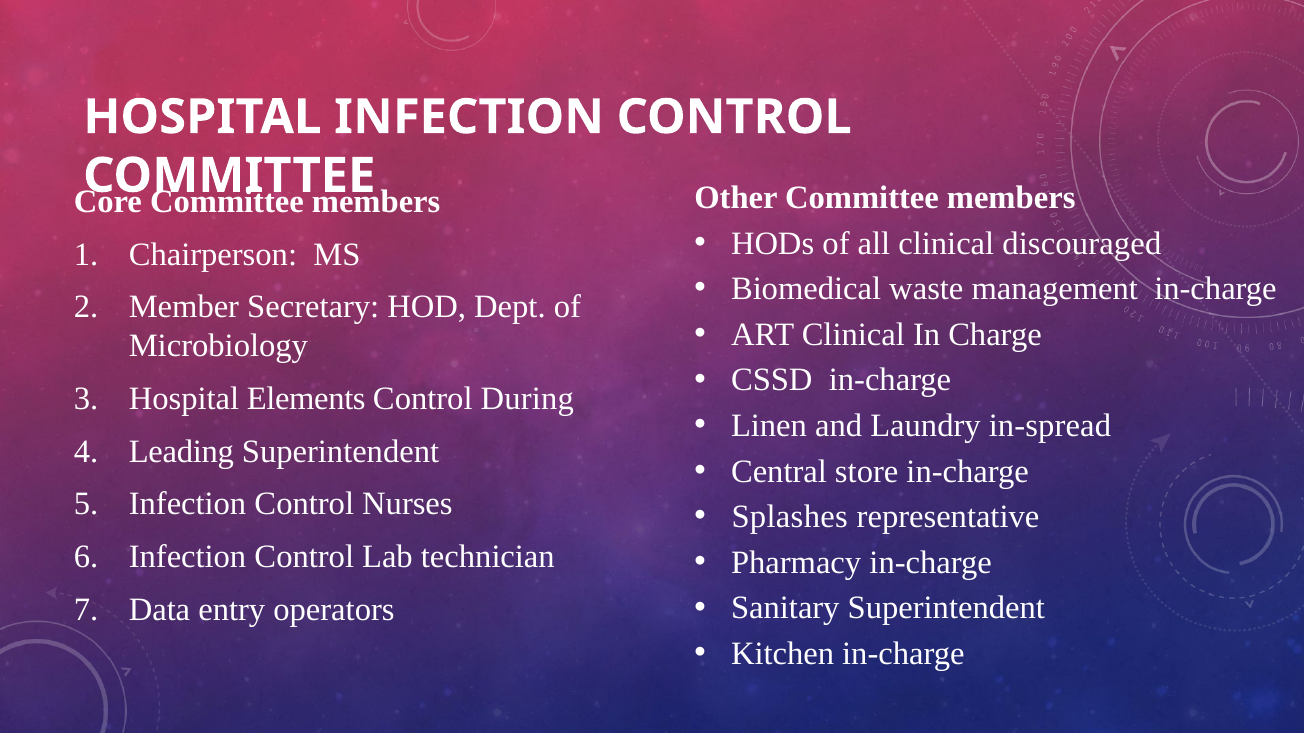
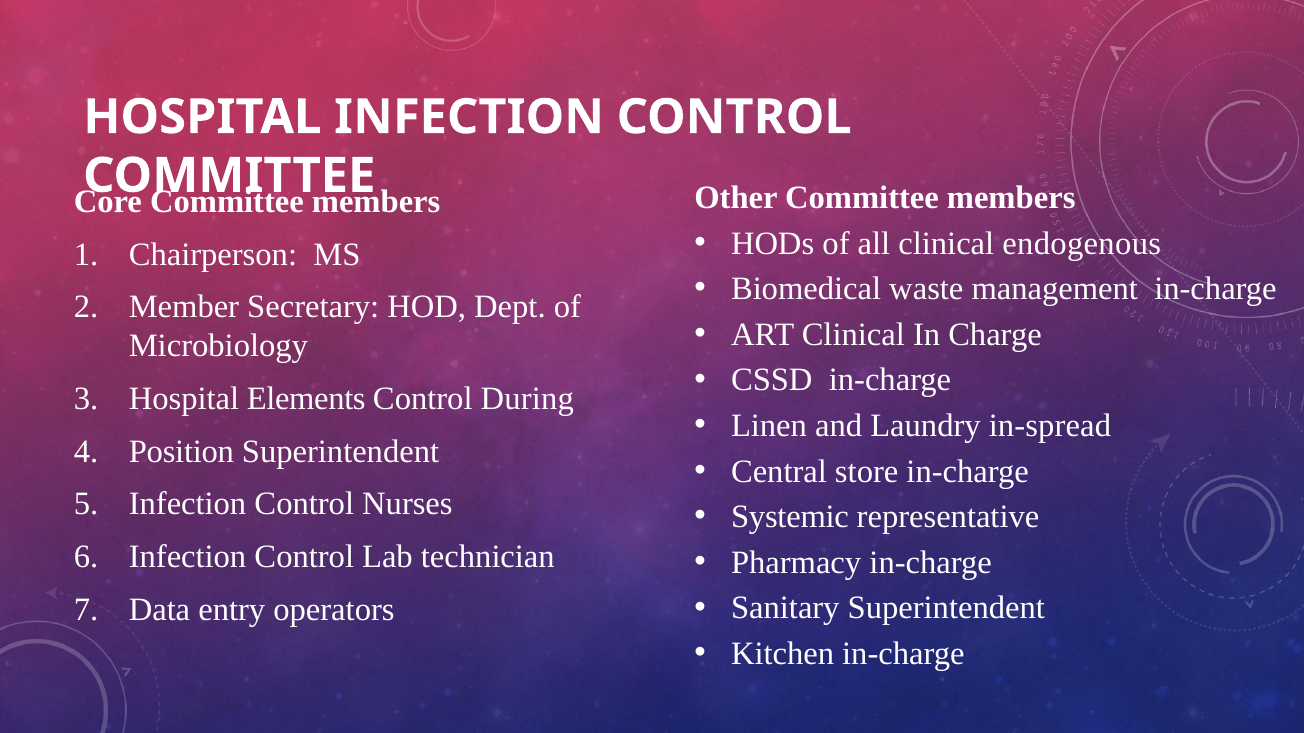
discouraged: discouraged -> endogenous
Leading: Leading -> Position
Splashes: Splashes -> Systemic
